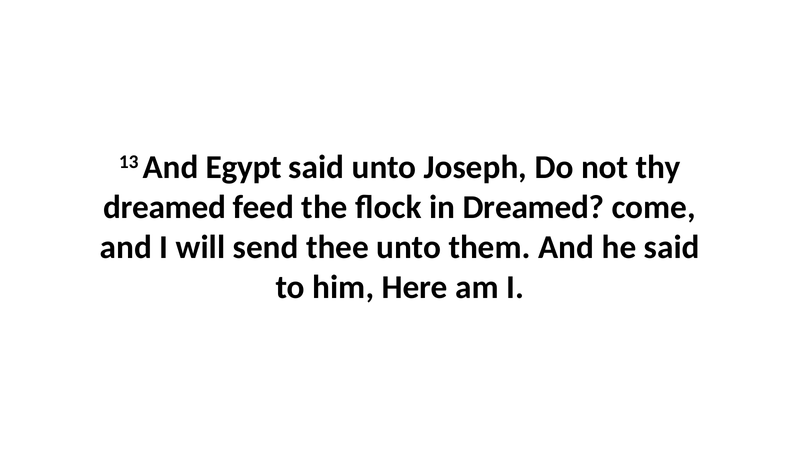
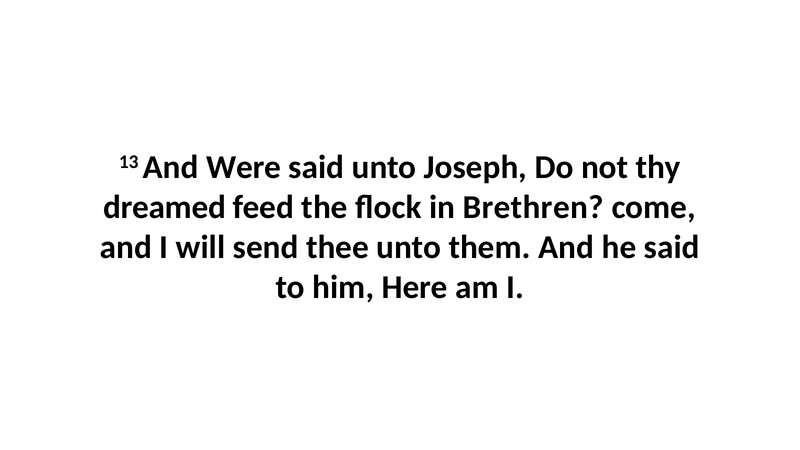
Egypt: Egypt -> Were
in Dreamed: Dreamed -> Brethren
